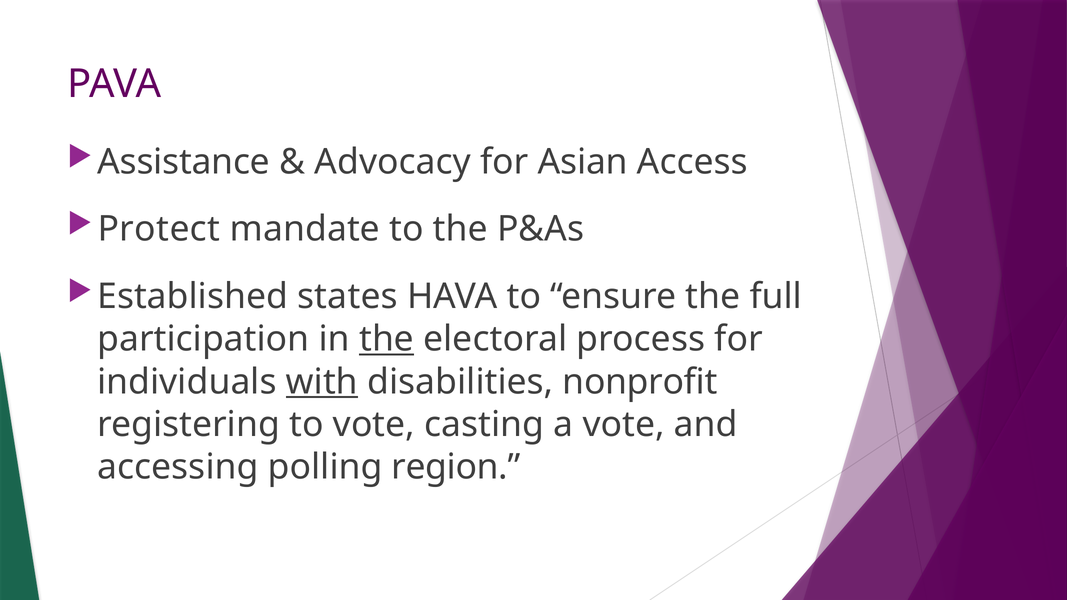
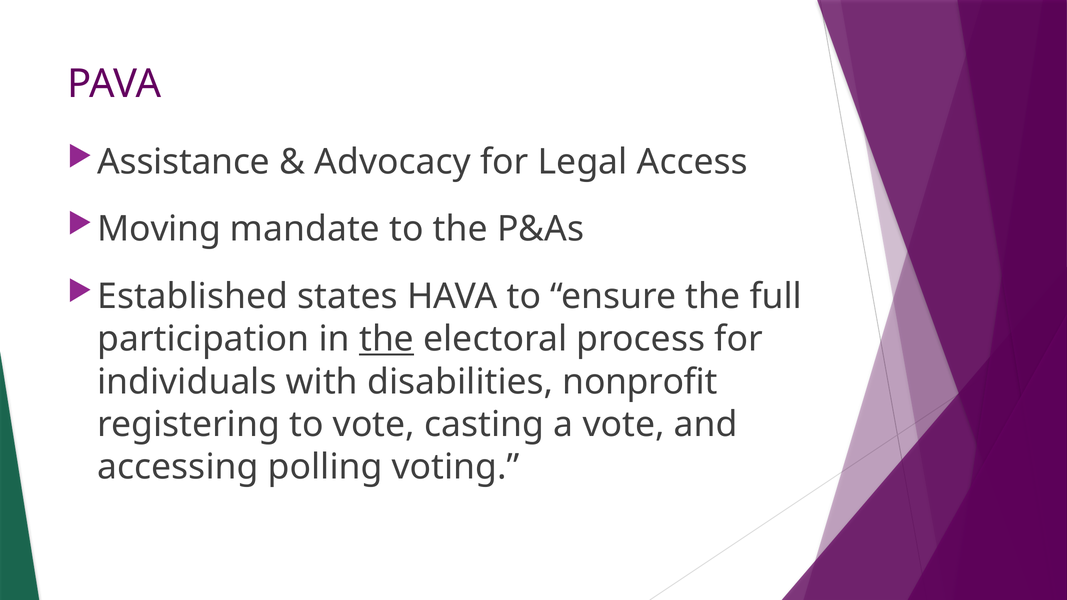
Asian: Asian -> Legal
Protect: Protect -> Moving
with underline: present -> none
region: region -> voting
